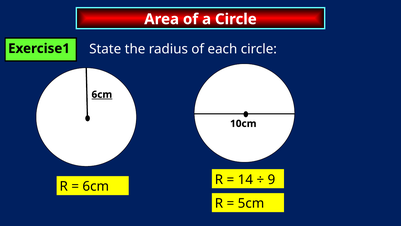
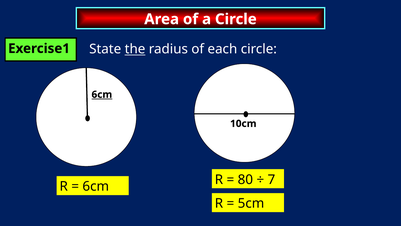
the underline: none -> present
14: 14 -> 80
9: 9 -> 7
